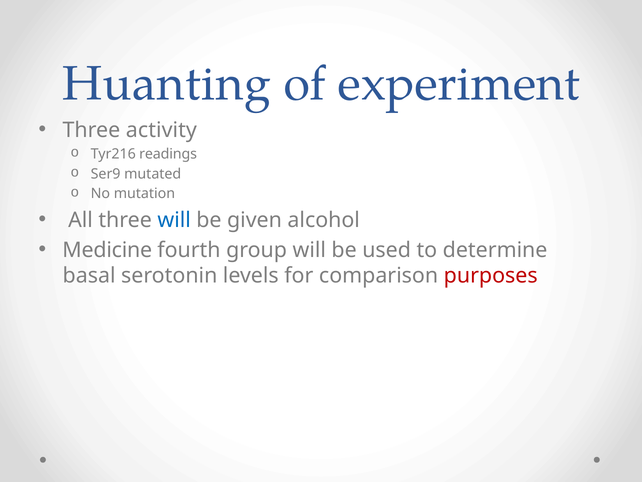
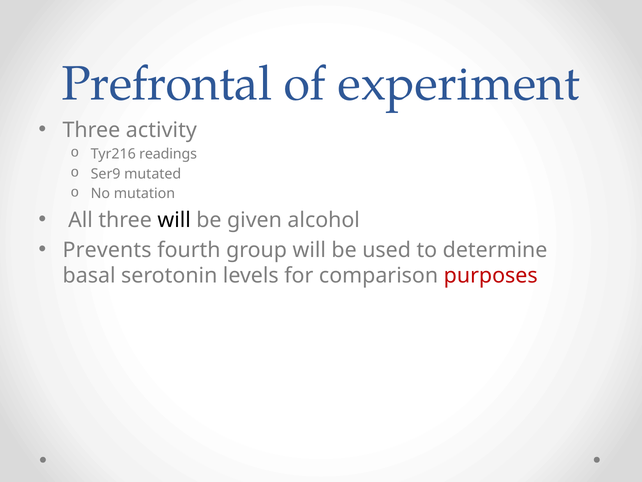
Huanting: Huanting -> Prefrontal
will at (174, 220) colour: blue -> black
Medicine: Medicine -> Prevents
